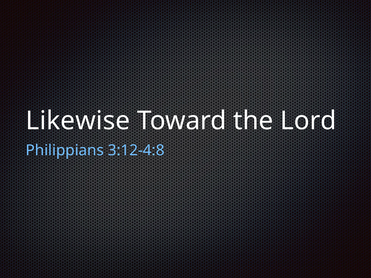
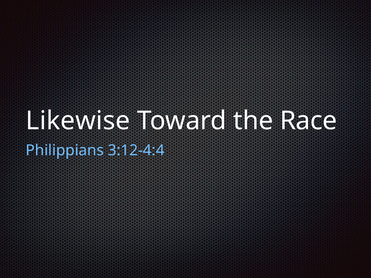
Lord: Lord -> Race
3:12-4:8: 3:12-4:8 -> 3:12-4:4
